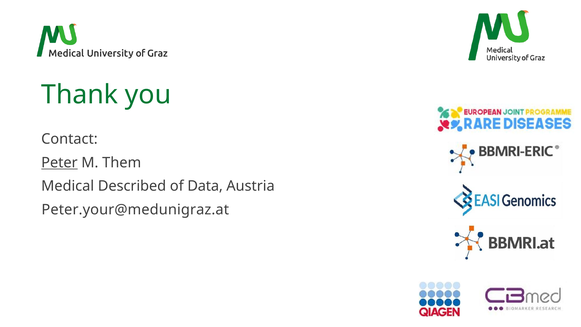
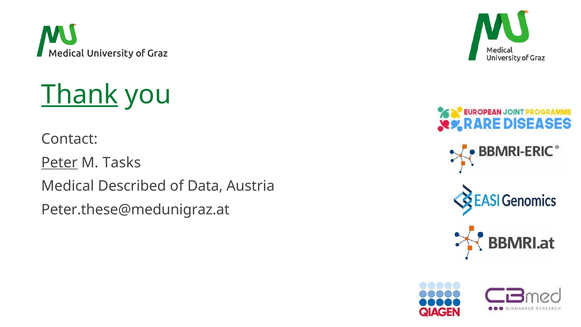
Thank underline: none -> present
Them: Them -> Tasks
Peter.your@medunigraz.at: Peter.your@medunigraz.at -> Peter.these@medunigraz.at
